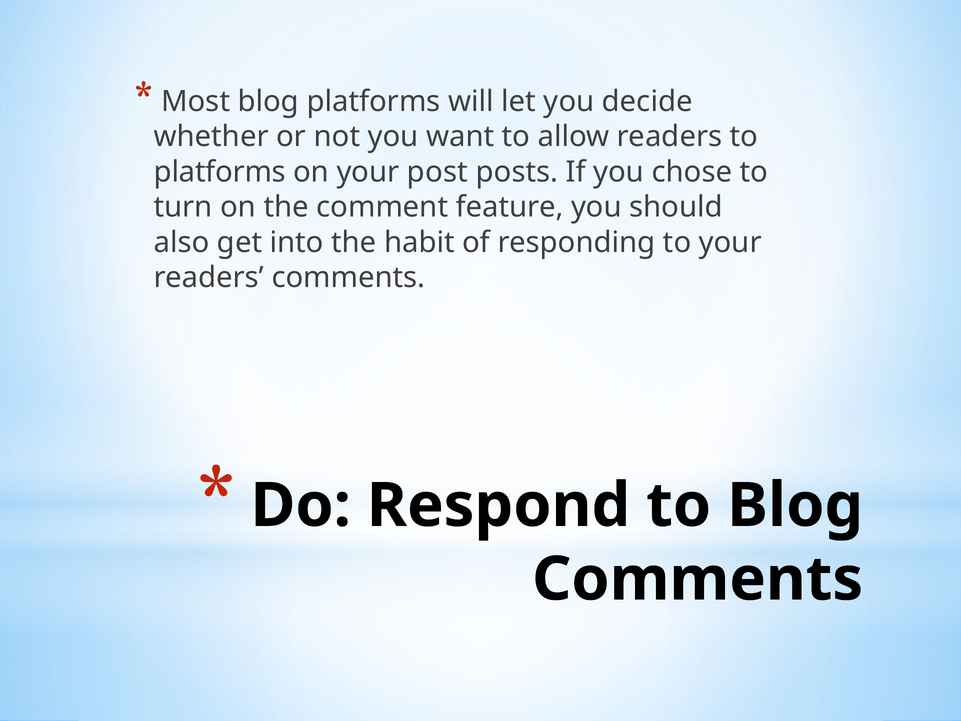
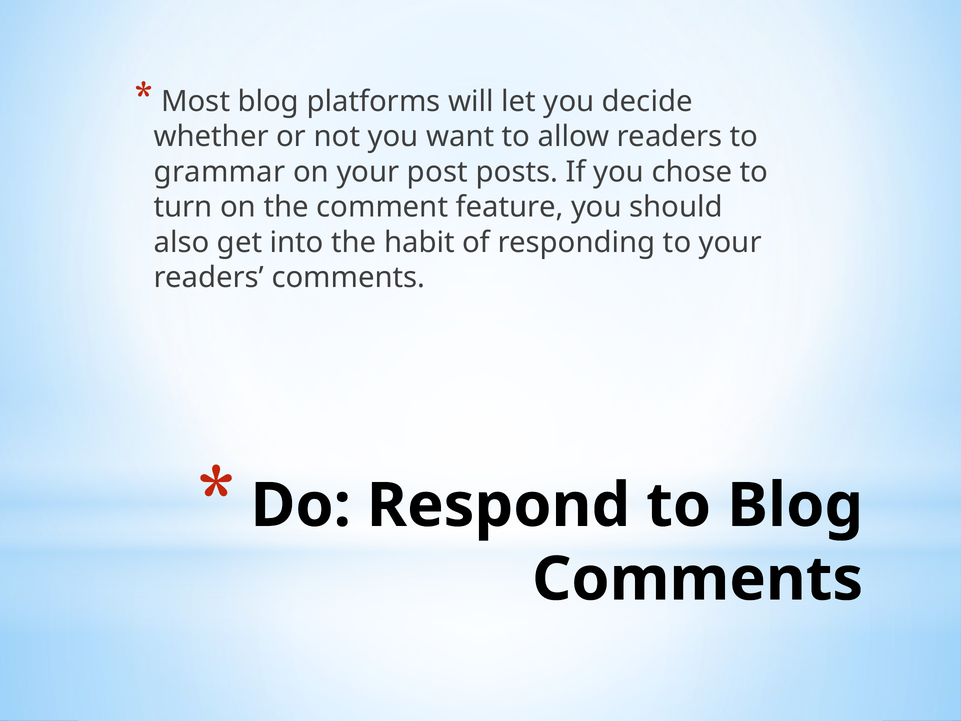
platforms at (220, 172): platforms -> grammar
